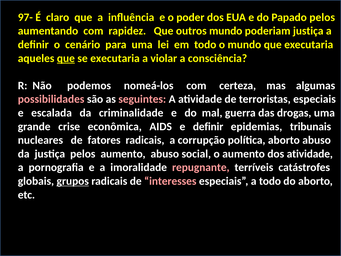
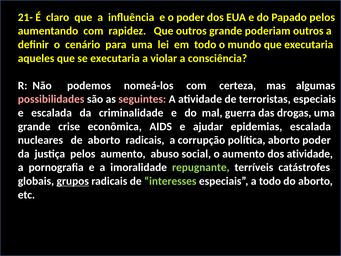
97-: 97- -> 21-
outros mundo: mundo -> grande
poderiam justiça: justiça -> outros
que at (66, 58) underline: present -> none
e definir: definir -> ajudar
epidemias tribunais: tribunais -> escalada
de fatores: fatores -> aborto
aborto abuso: abuso -> poder
repugnante colour: pink -> light green
interesses colour: pink -> light green
